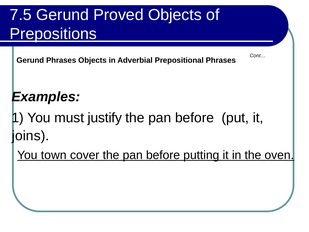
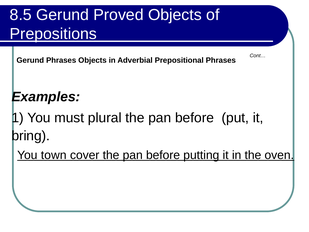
7.5: 7.5 -> 8.5
justify: justify -> plural
joins: joins -> bring
